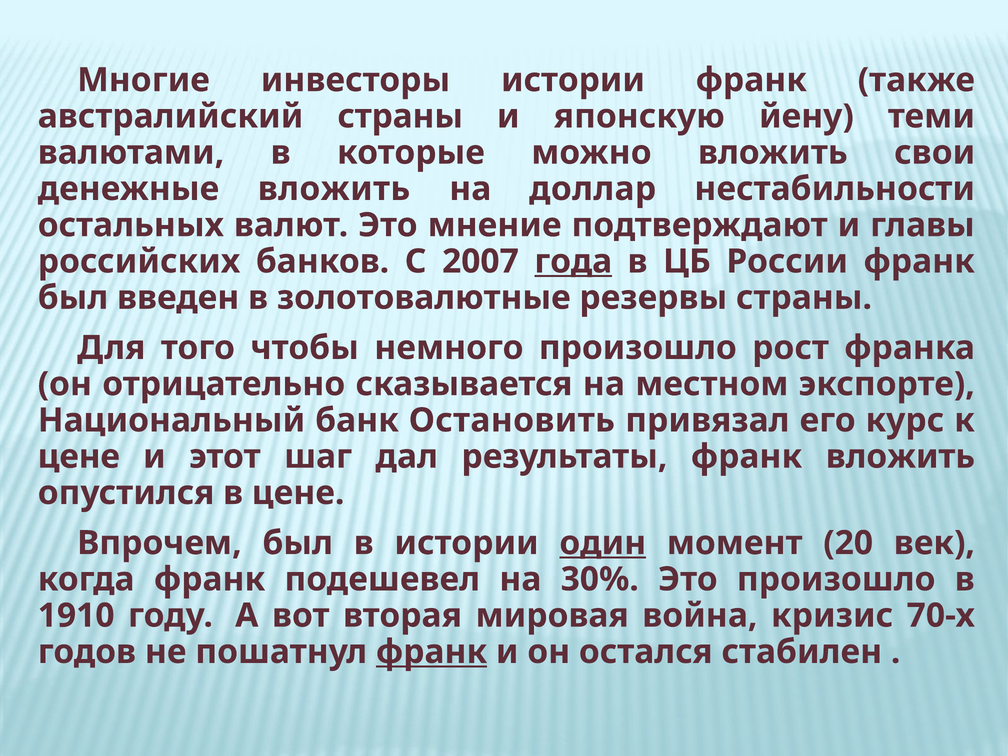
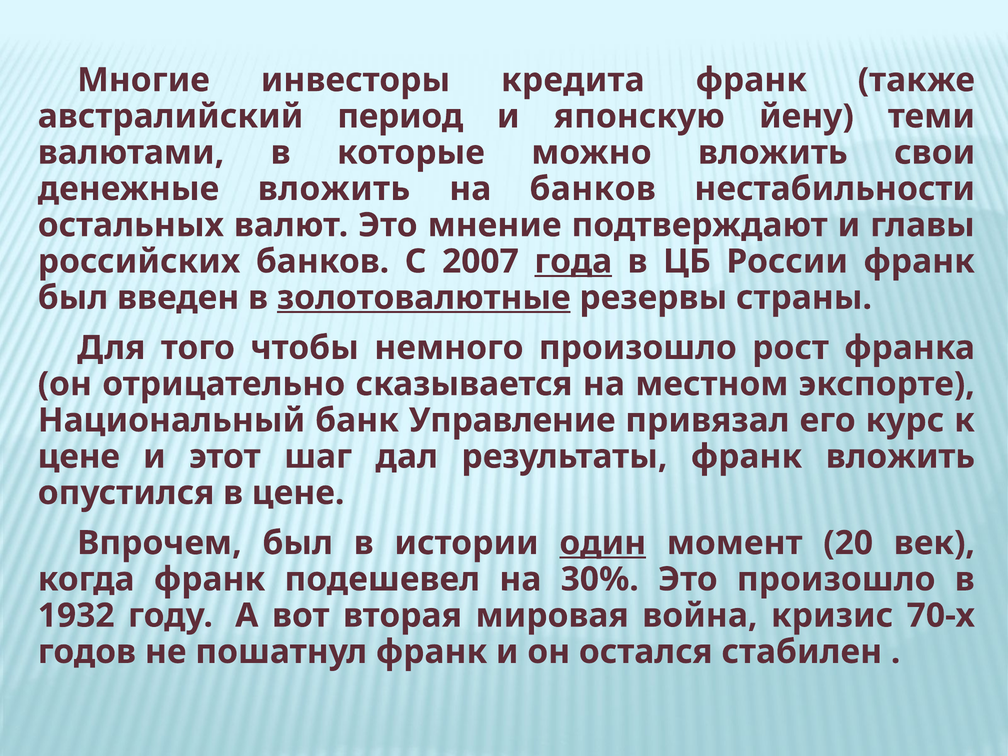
инвесторы истории: истории -> кредита
австралийский страны: страны -> период
на доллар: доллар -> банков
золотовалютные underline: none -> present
Остановить: Остановить -> Управление
1910: 1910 -> 1932
франк at (432, 652) underline: present -> none
